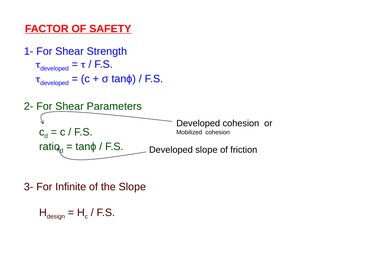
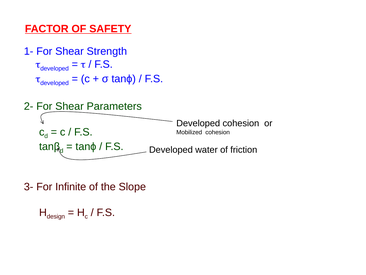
ratio: ratio -> tanβ
Developed slope: slope -> water
